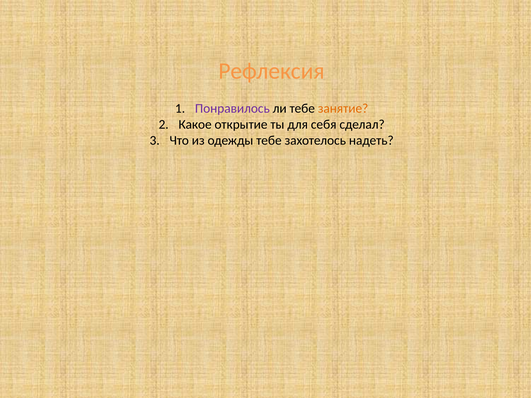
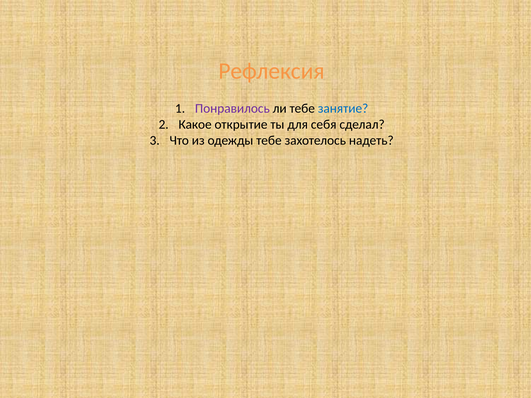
занятие colour: orange -> blue
